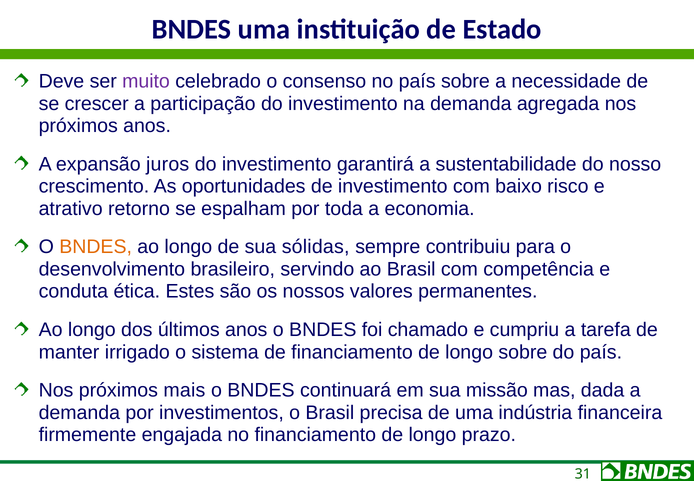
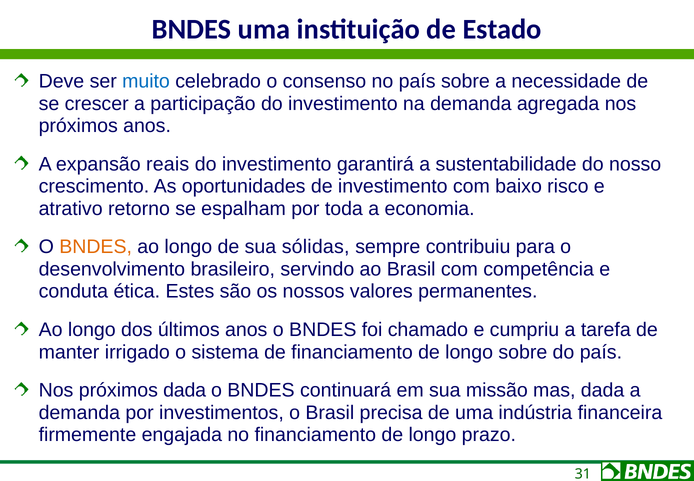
muito colour: purple -> blue
juros: juros -> reais
próximos mais: mais -> dada
